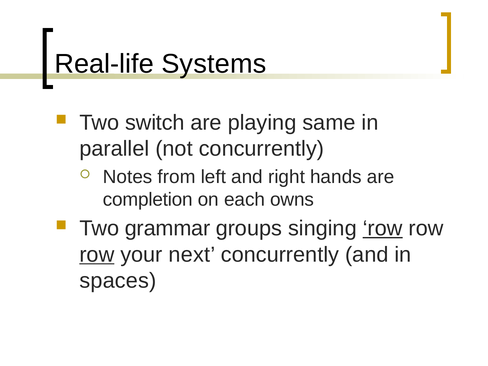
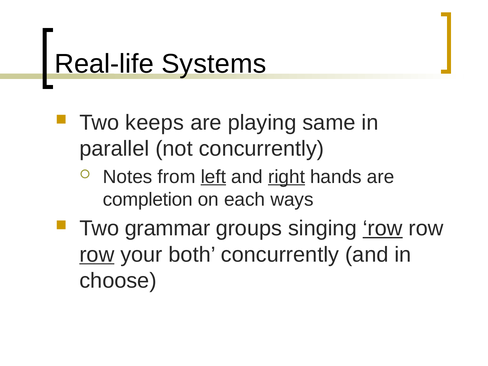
switch: switch -> keeps
left underline: none -> present
right underline: none -> present
owns: owns -> ways
next: next -> both
spaces: spaces -> choose
